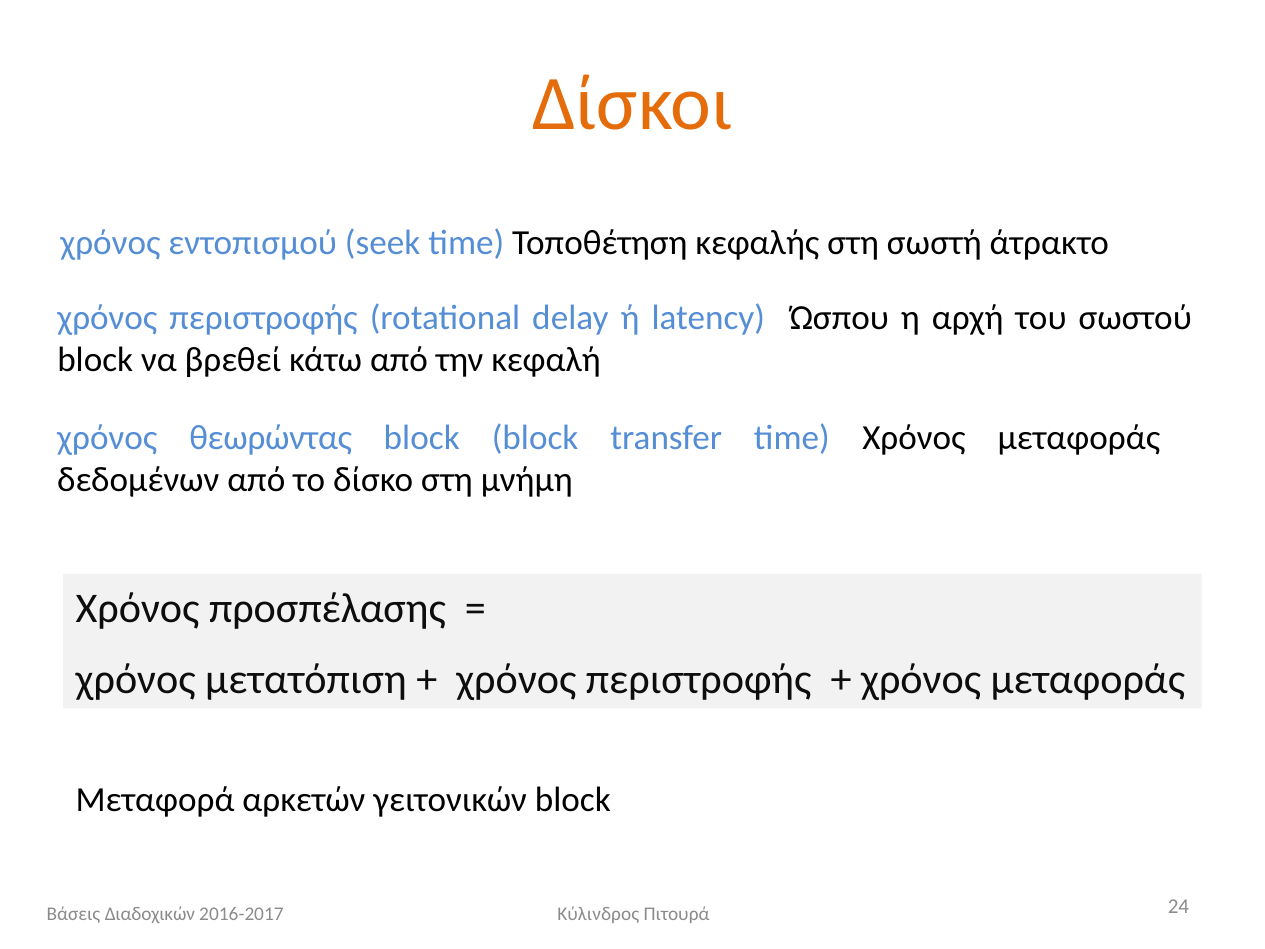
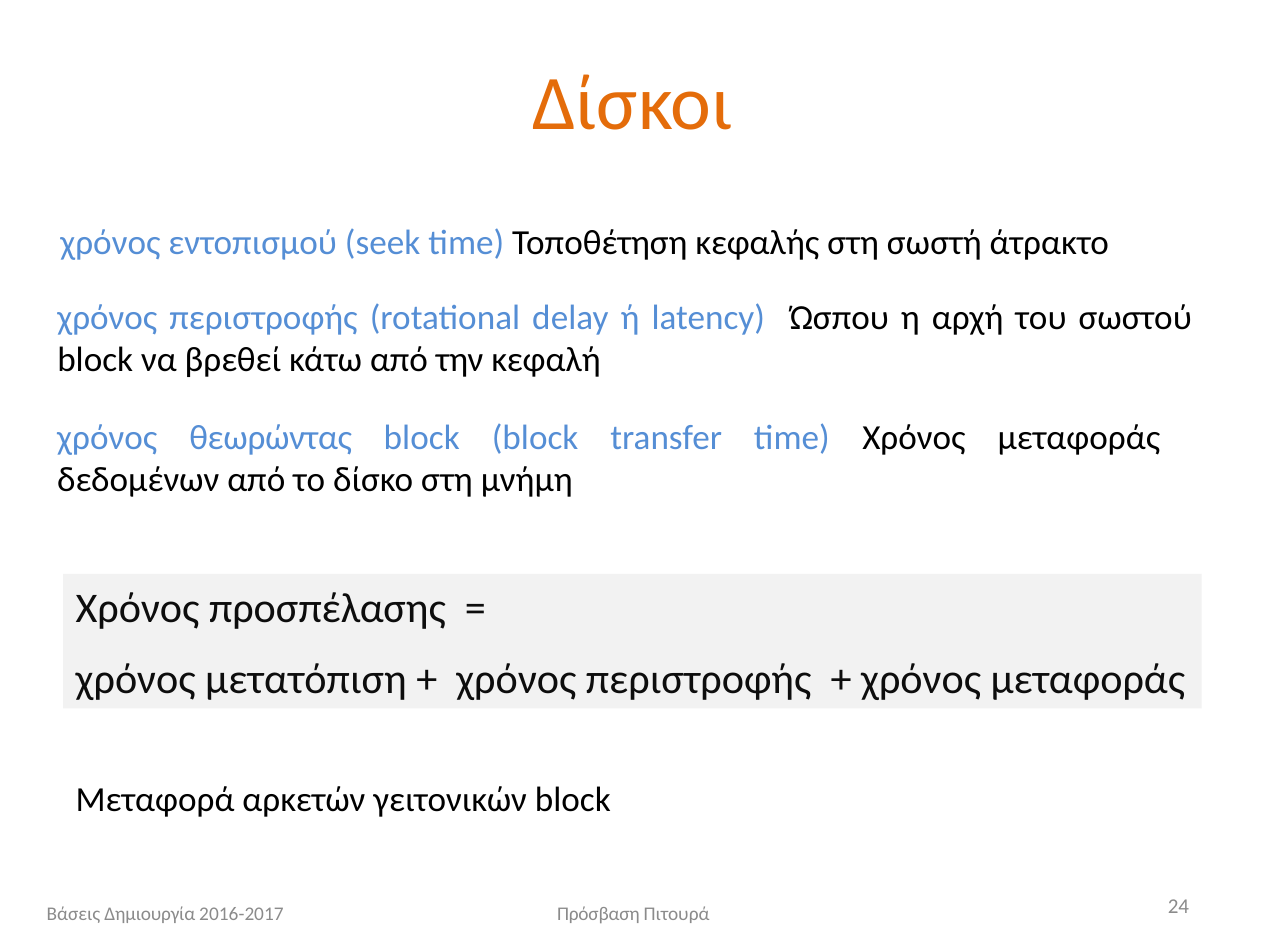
Διαδοχικών: Διαδοχικών -> Δημιουργία
Κύλινδρος: Κύλινδρος -> Πρόσβαση
